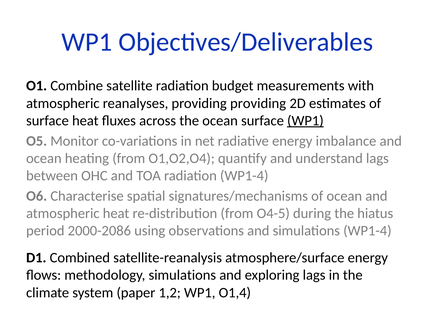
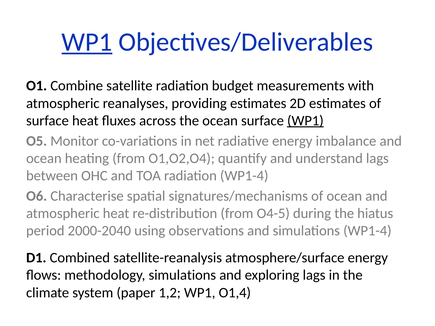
WP1 at (87, 42) underline: none -> present
providing providing: providing -> estimates
2000-2086: 2000-2086 -> 2000-2040
